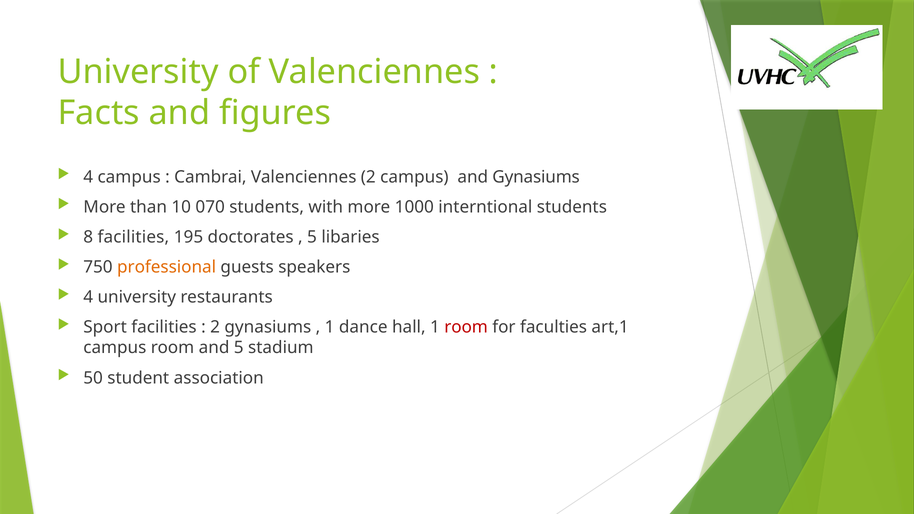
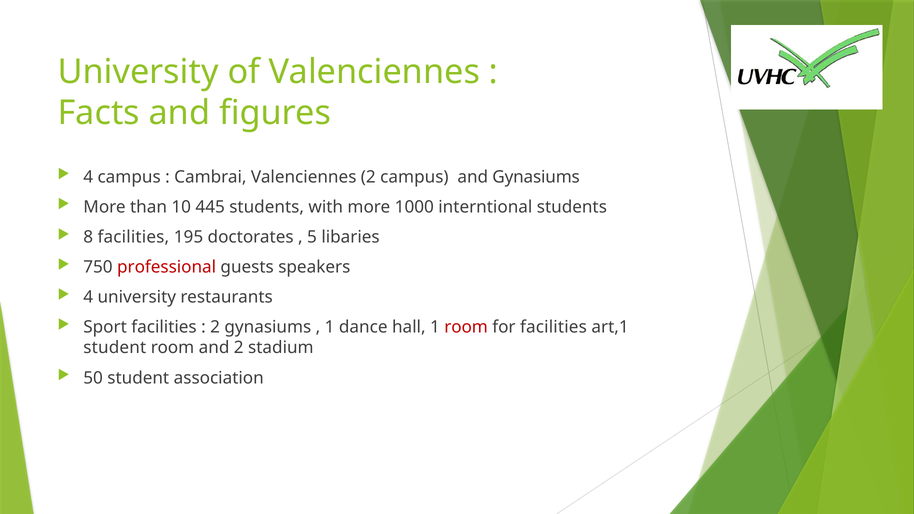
070: 070 -> 445
professional colour: orange -> red
for faculties: faculties -> facilities
campus at (115, 348): campus -> student
and 5: 5 -> 2
